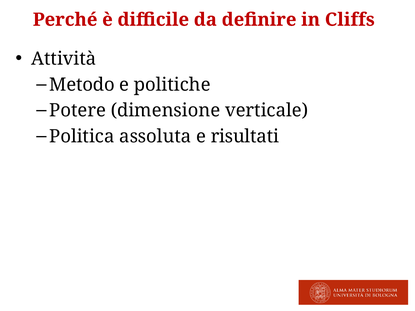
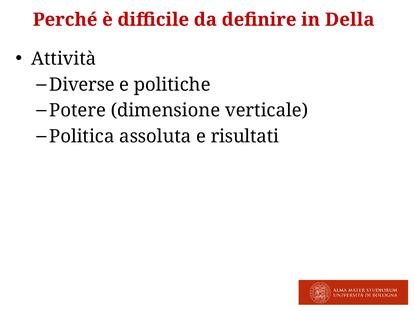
Cliffs: Cliffs -> Della
Metodo: Metodo -> Diverse
